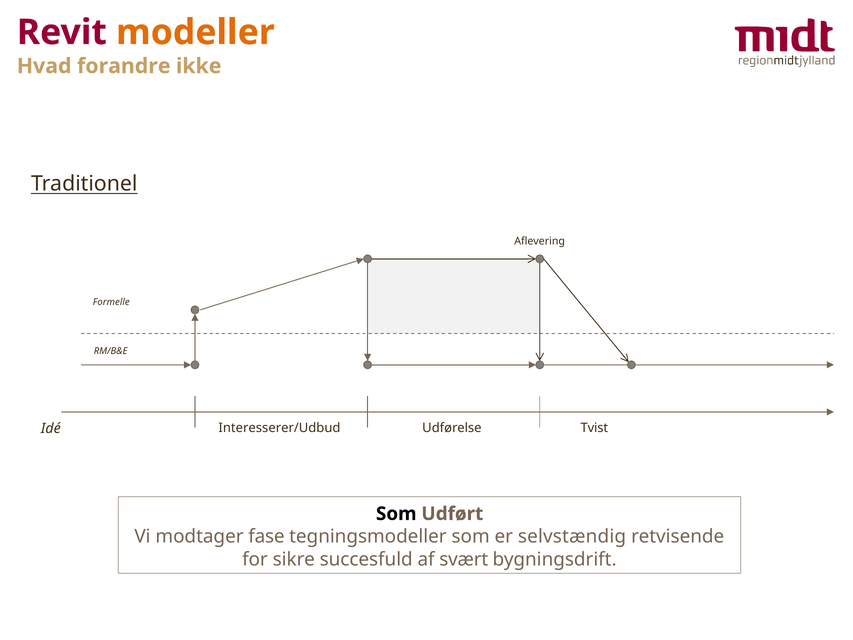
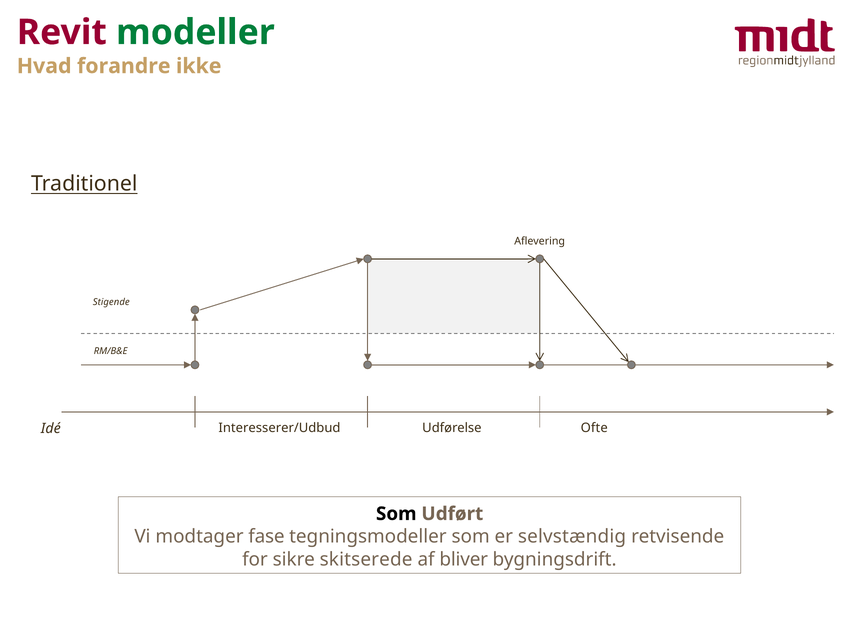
modeller colour: orange -> green
Formelle: Formelle -> Stigende
Tvist: Tvist -> Ofte
succesfuld: succesfuld -> skitserede
svært: svært -> bliver
